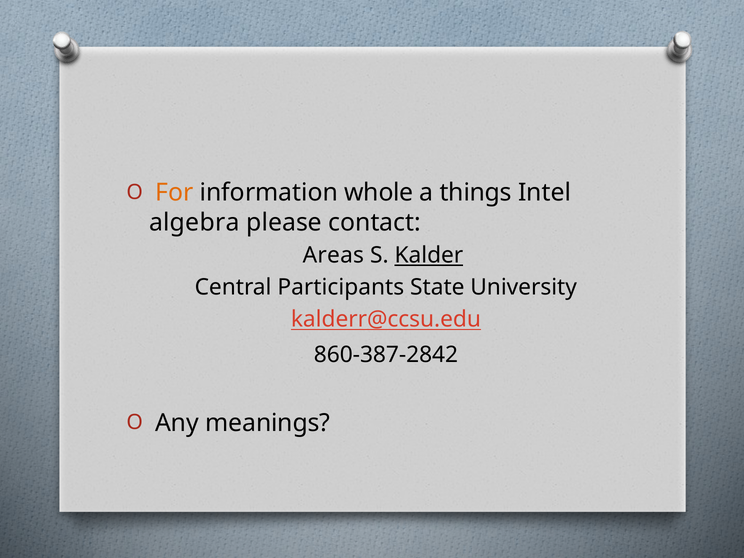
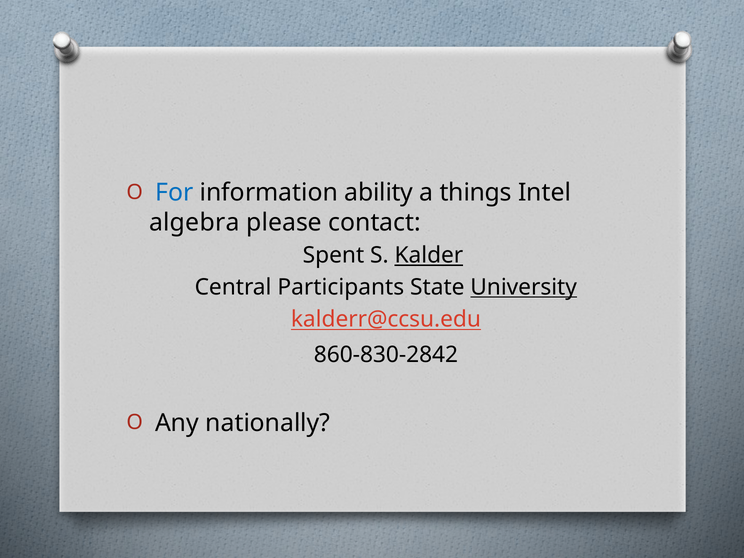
For colour: orange -> blue
whole: whole -> ability
Areas: Areas -> Spent
University underline: none -> present
860-387-2842: 860-387-2842 -> 860-830-2842
meanings: meanings -> nationally
